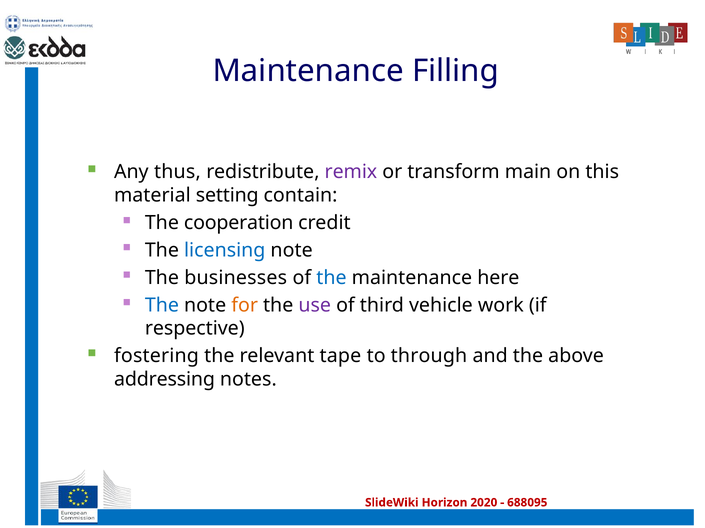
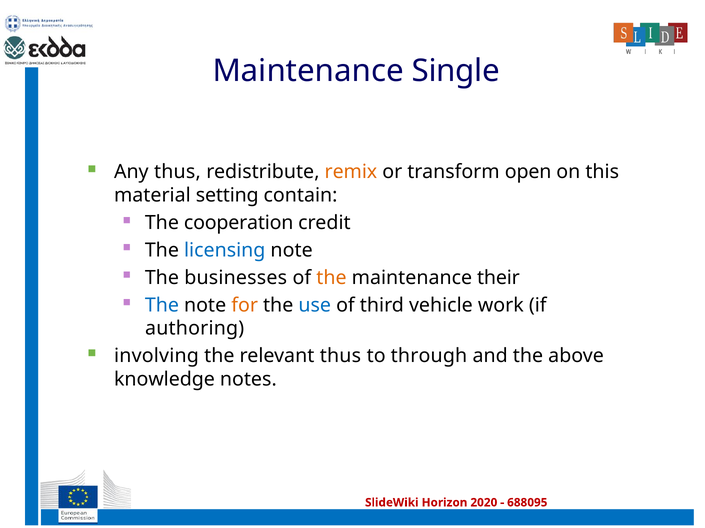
Filling: Filling -> Single
remix colour: purple -> orange
main: main -> open
the at (331, 278) colour: blue -> orange
here: here -> their
use colour: purple -> blue
respective: respective -> authoring
fostering: fostering -> involving
relevant tape: tape -> thus
addressing: addressing -> knowledge
